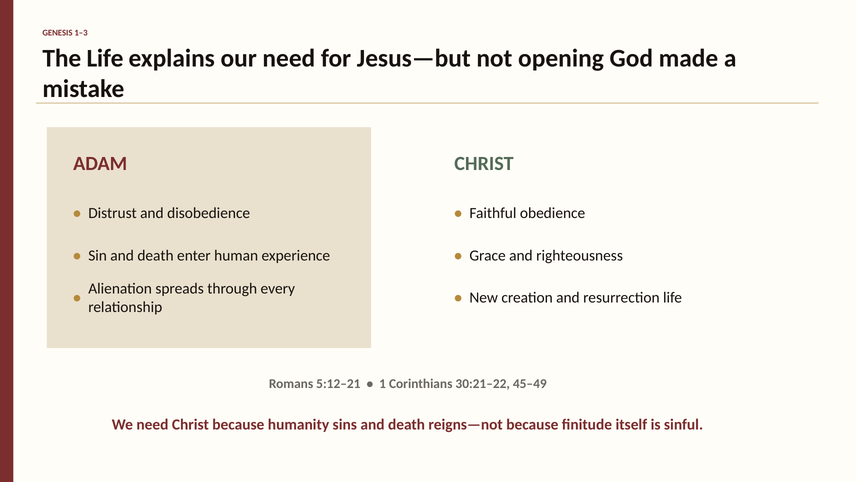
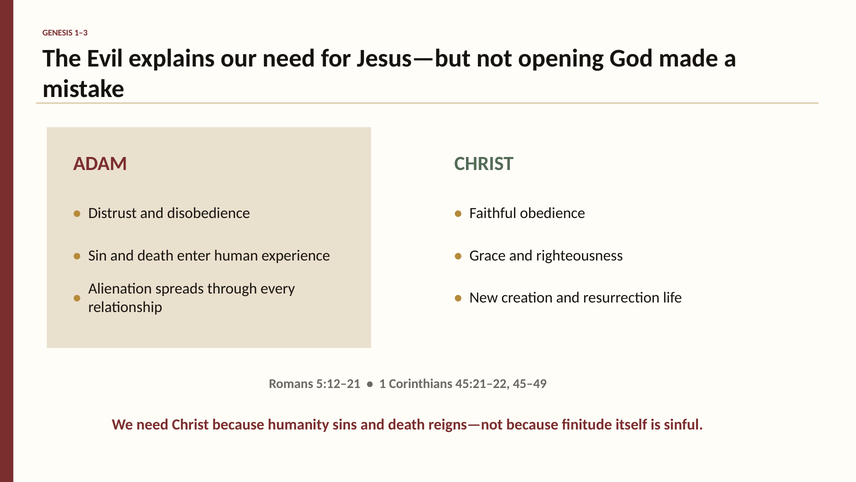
The Life: Life -> Evil
30:21–22: 30:21–22 -> 45:21–22
